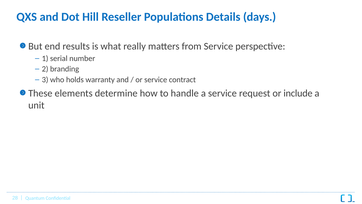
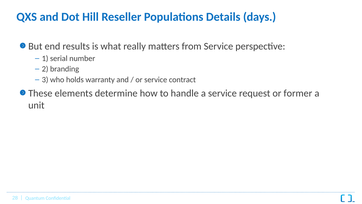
include: include -> former
